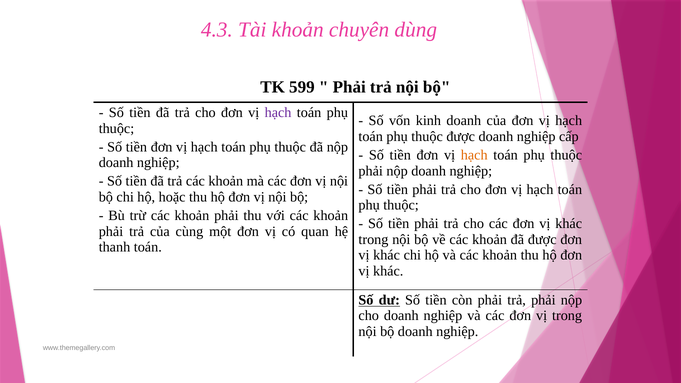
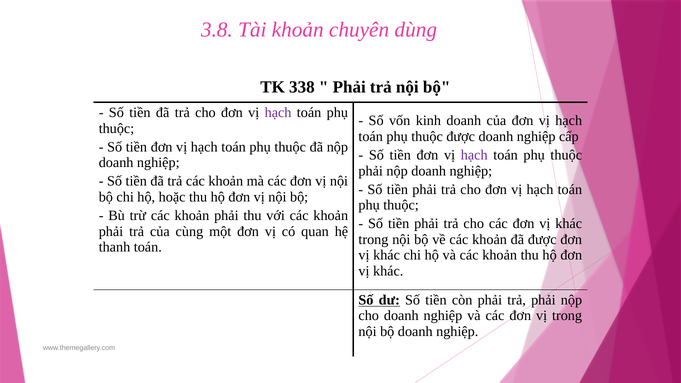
4.3: 4.3 -> 3.8
599: 599 -> 338
hạch at (474, 155) colour: orange -> purple
